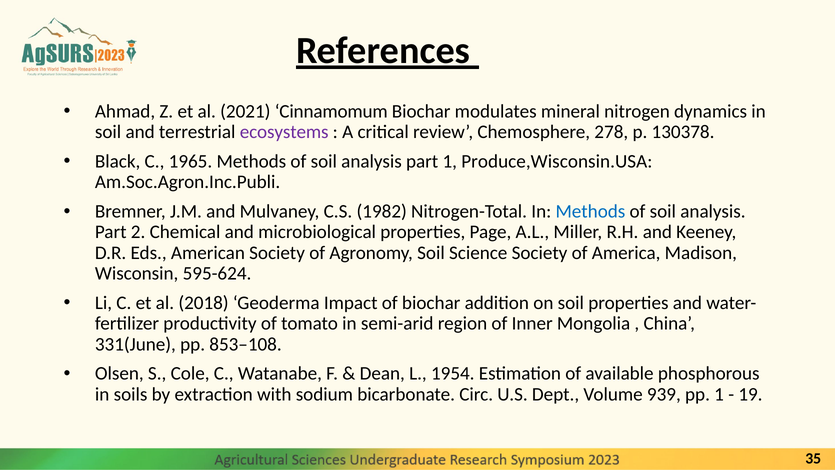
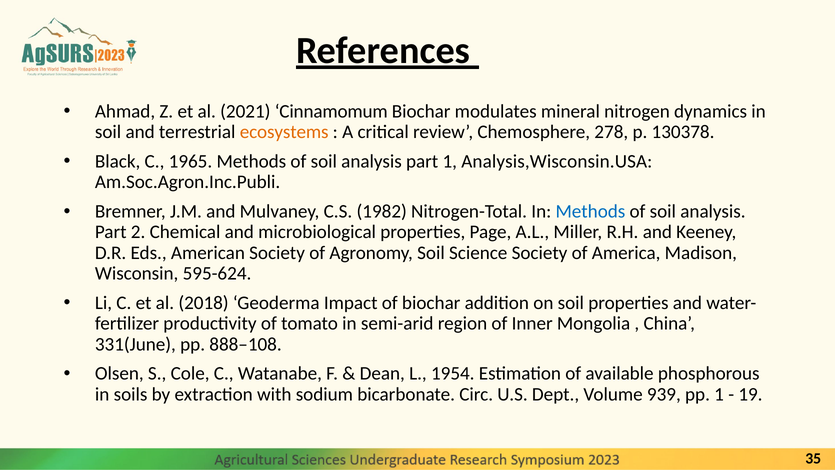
ecosystems colour: purple -> orange
Produce,Wisconsin.USA: Produce,Wisconsin.USA -> Analysis,Wisconsin.USA
853–108: 853–108 -> 888–108
